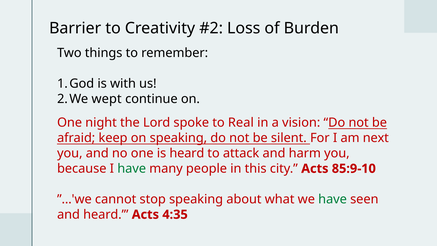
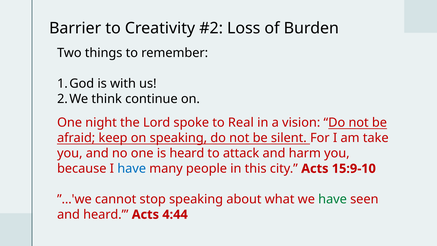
wept: wept -> think
next: next -> take
have at (132, 169) colour: green -> blue
85:9-10: 85:9-10 -> 15:9-10
4:35: 4:35 -> 4:44
